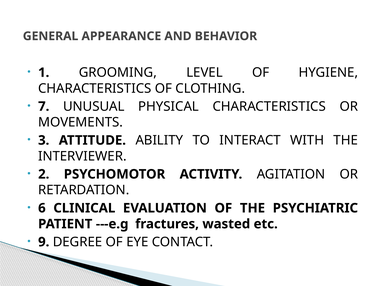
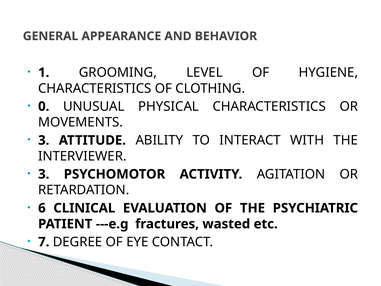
7: 7 -> 0
2 at (44, 174): 2 -> 3
9: 9 -> 7
